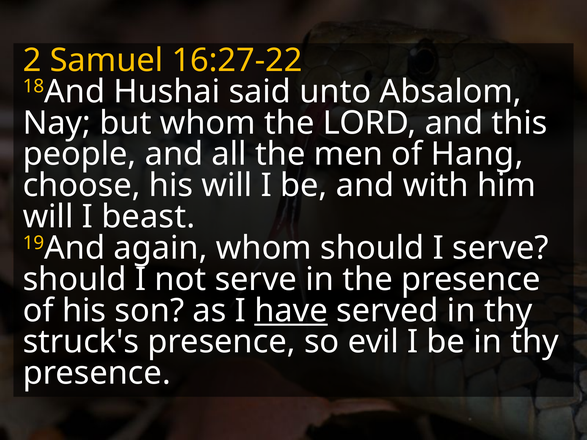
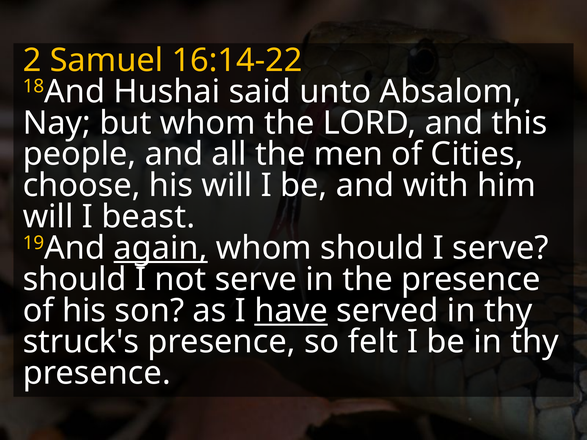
16:27-22: 16:27-22 -> 16:14-22
Hang: Hang -> Cities
again underline: none -> present
evil: evil -> felt
